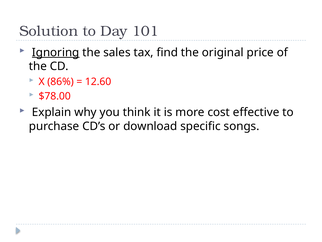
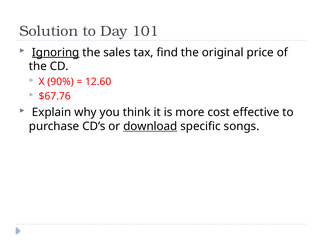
86%: 86% -> 90%
$78.00: $78.00 -> $67.76
download underline: none -> present
